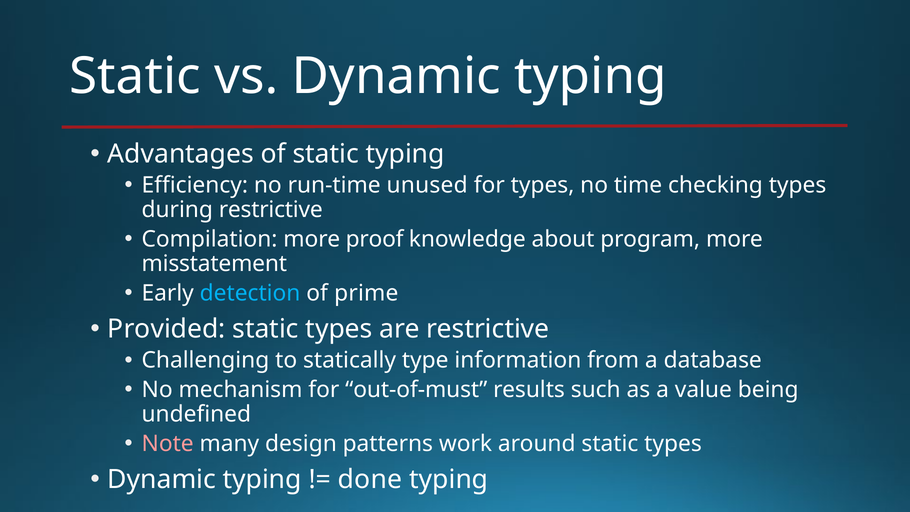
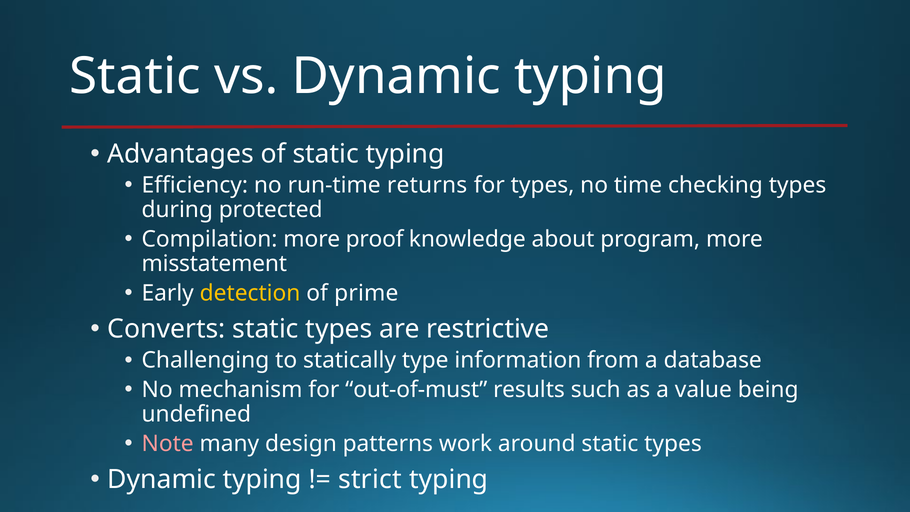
unused: unused -> returns
during restrictive: restrictive -> protected
detection colour: light blue -> yellow
Provided: Provided -> Converts
done: done -> strict
